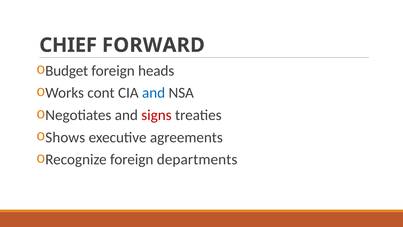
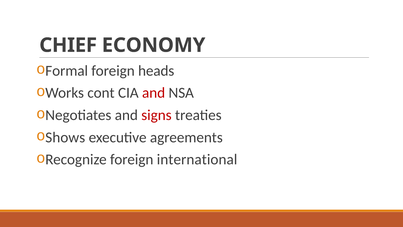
FORWARD: FORWARD -> ECONOMY
Budget: Budget -> Formal
and at (154, 93) colour: blue -> red
departments: departments -> international
